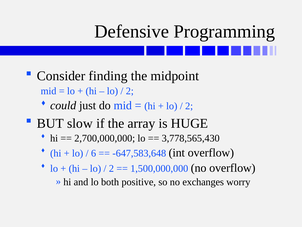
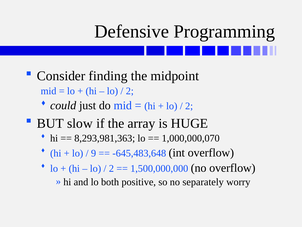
2,700,000,000: 2,700,000,000 -> 8,293,981,363
3,778,565,430: 3,778,565,430 -> 1,000,000,070
6: 6 -> 9
-647,583,648: -647,583,648 -> -645,483,648
exchanges: exchanges -> separately
